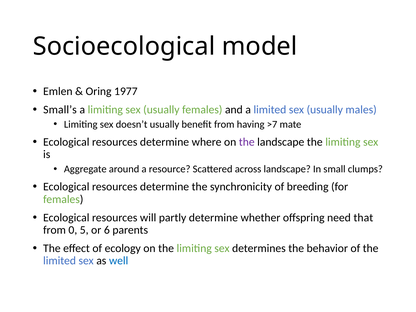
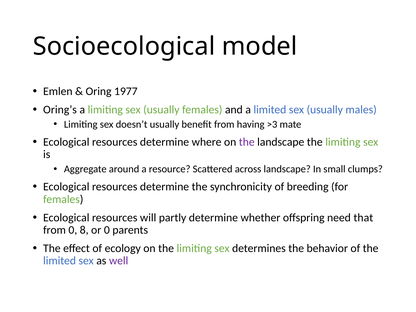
Small’s: Small’s -> Oring’s
>7: >7 -> >3
5: 5 -> 8
or 6: 6 -> 0
well colour: blue -> purple
